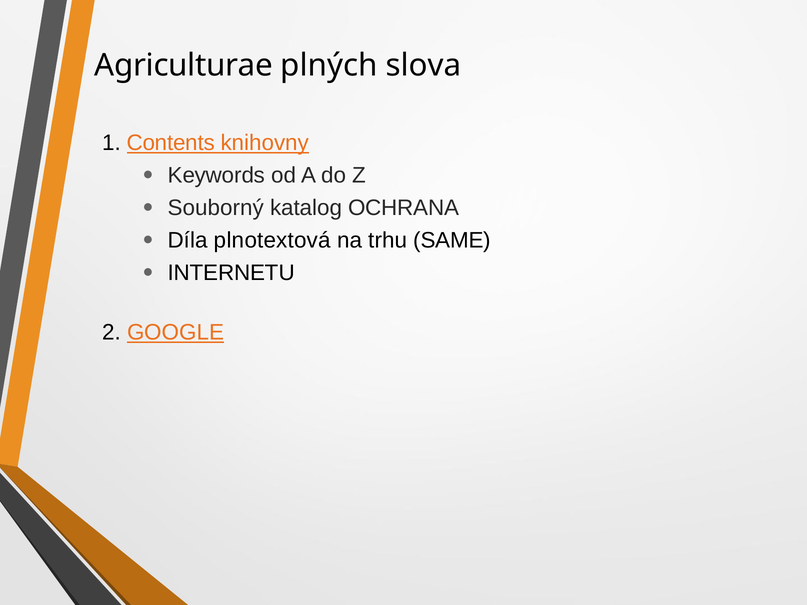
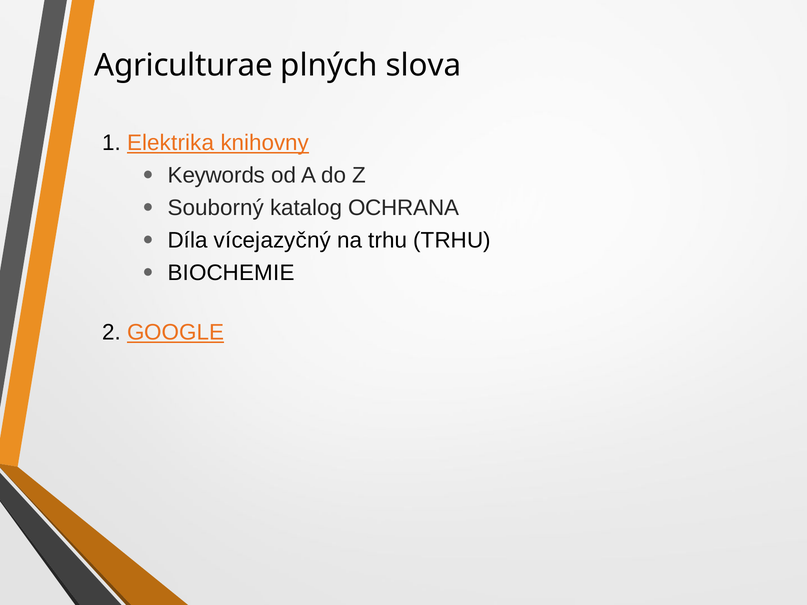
Contents: Contents -> Elektrika
plnotextová: plnotextová -> vícejazyčný
trhu SAME: SAME -> TRHU
INTERNETU: INTERNETU -> BIOCHEMIE
